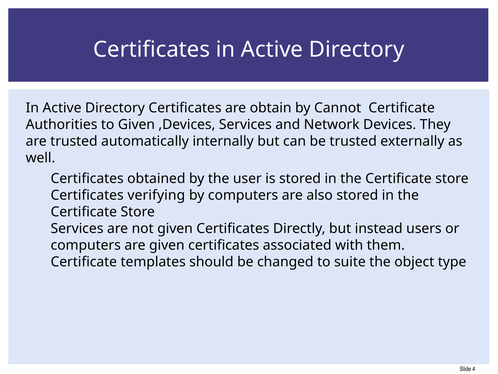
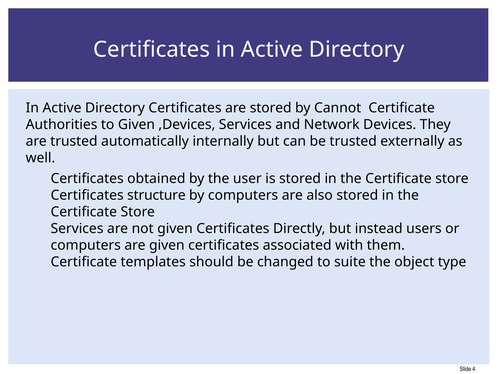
are obtain: obtain -> stored
verifying: verifying -> structure
